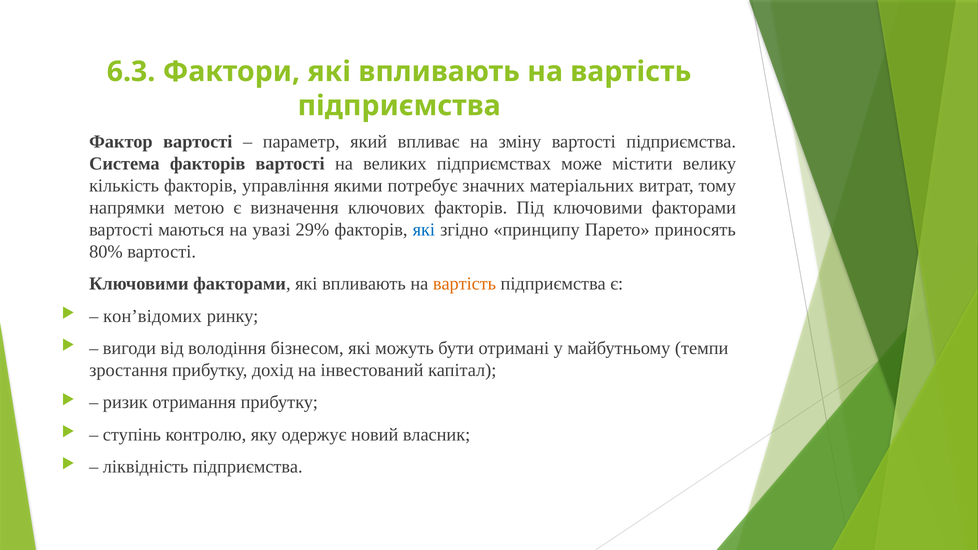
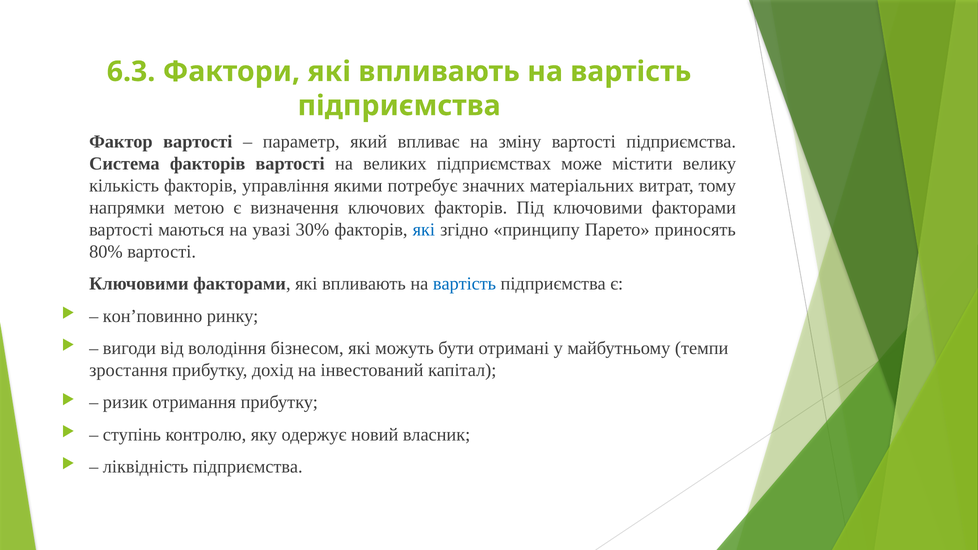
29%: 29% -> 30%
вартість at (464, 284) colour: orange -> blue
кон’відомих: кон’відомих -> кон’повинно
